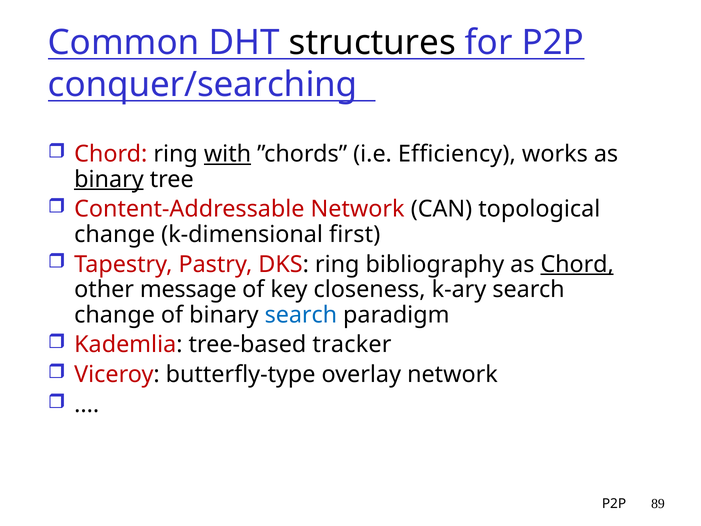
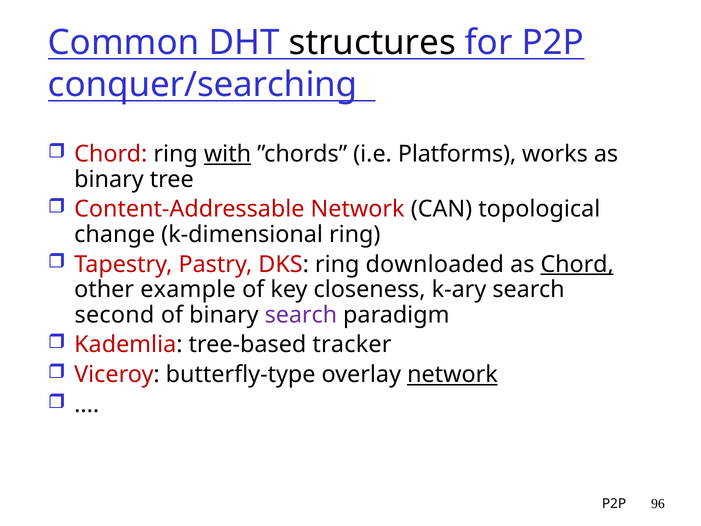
Efficiency: Efficiency -> Platforms
binary at (109, 179) underline: present -> none
k-dimensional first: first -> ring
bibliography: bibliography -> downloaded
message: message -> example
change at (115, 315): change -> second
search at (301, 315) colour: blue -> purple
network at (452, 374) underline: none -> present
89: 89 -> 96
